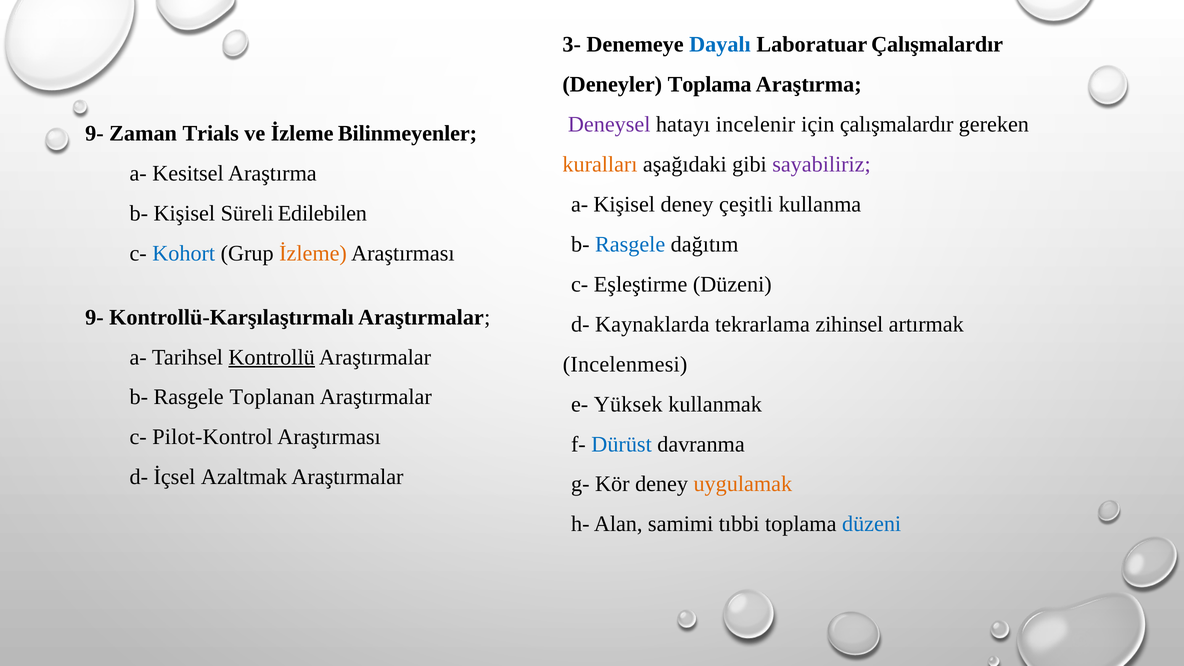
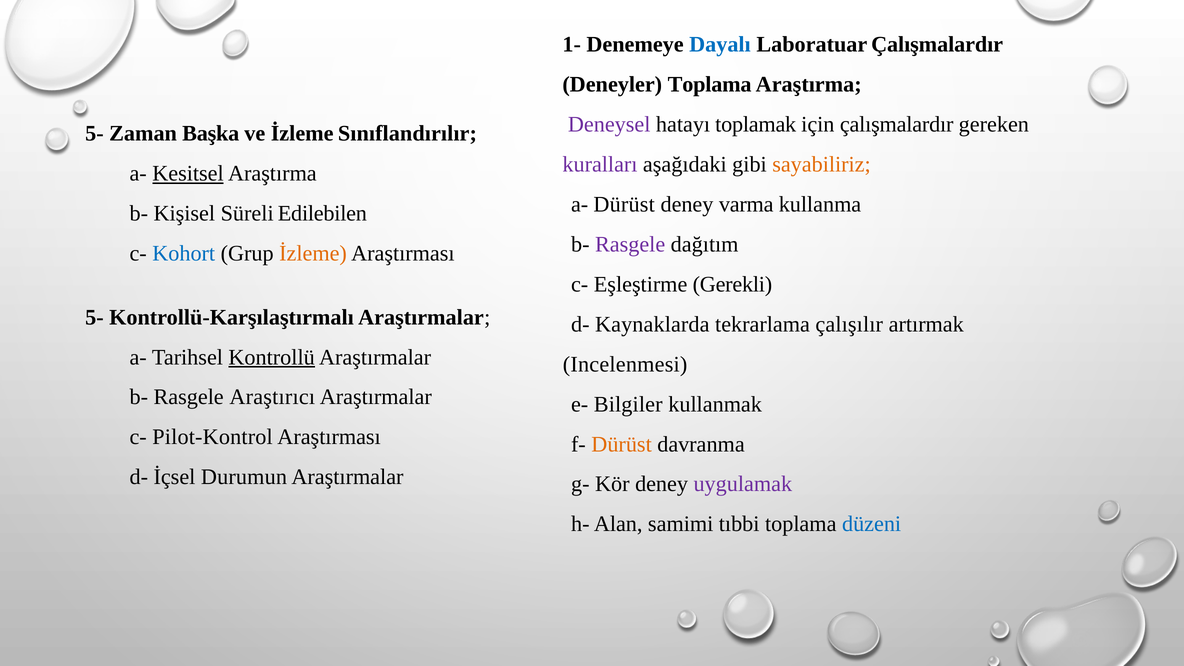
3-: 3- -> 1-
incelenir: incelenir -> toplamak
9- at (94, 134): 9- -> 5-
Trials: Trials -> Başka
Bilinmeyenler: Bilinmeyenler -> Sınıflandırılır
kuralları colour: orange -> purple
sayabiliriz colour: purple -> orange
Kesitsel underline: none -> present
a- Kişisel: Kişisel -> Dürüst
çeşitli: çeşitli -> varma
Rasgele at (630, 244) colour: blue -> purple
Eşleştirme Düzeni: Düzeni -> Gerekli
9- at (94, 317): 9- -> 5-
zihinsel: zihinsel -> çalışılır
Toplanan: Toplanan -> Araştırıcı
Yüksek: Yüksek -> Bilgiler
Dürüst at (622, 444) colour: blue -> orange
Azaltmak: Azaltmak -> Durumun
uygulamak colour: orange -> purple
